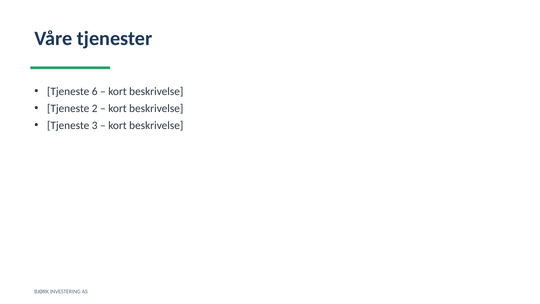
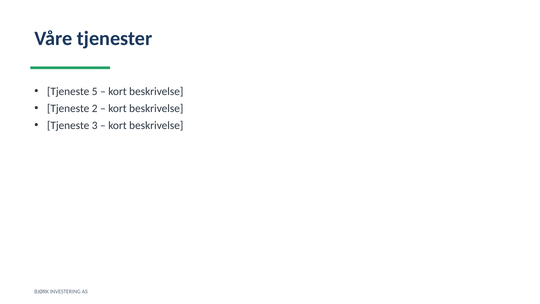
6: 6 -> 5
